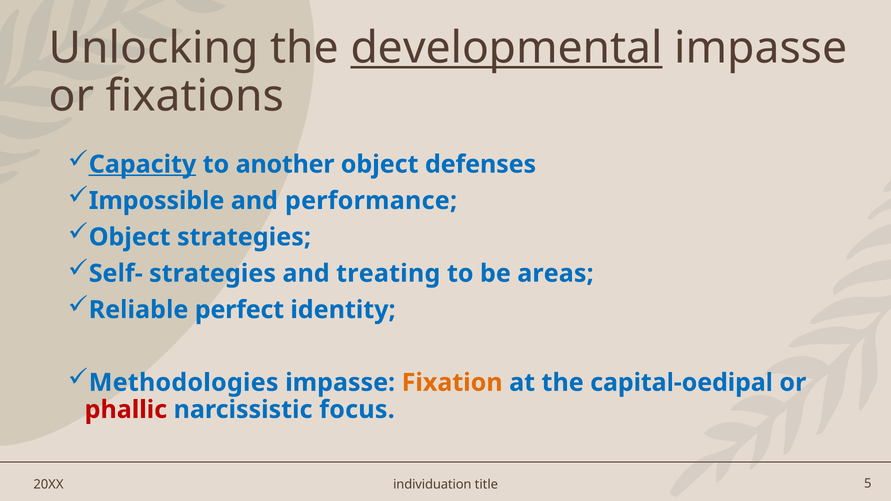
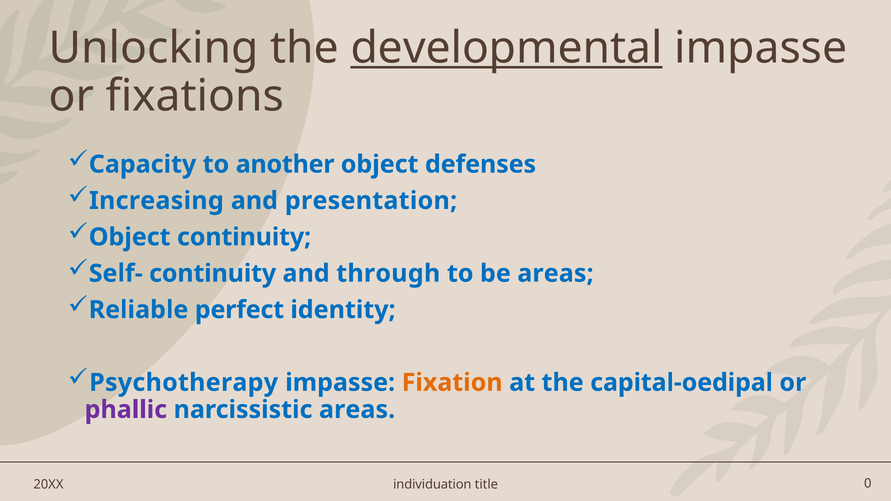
Capacity underline: present -> none
Impossible: Impossible -> Increasing
performance: performance -> presentation
Object strategies: strategies -> continuity
Self- strategies: strategies -> continuity
treating: treating -> through
Methodologies: Methodologies -> Psychotherapy
phallic colour: red -> purple
narcissistic focus: focus -> areas
5: 5 -> 0
